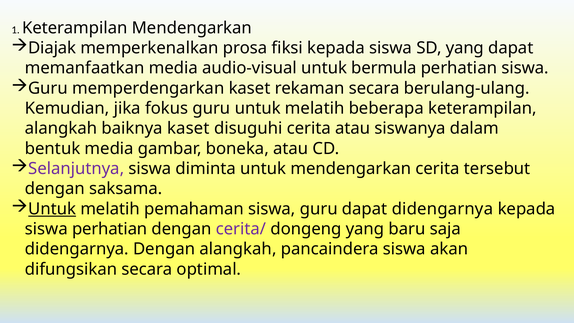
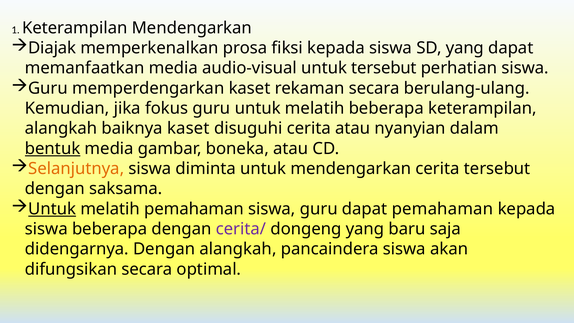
untuk bermula: bermula -> tersebut
siswanya: siswanya -> nyanyian
bentuk underline: none -> present
Selanjutnya colour: purple -> orange
dapat didengarnya: didengarnya -> pemahaman
siswa perhatian: perhatian -> beberapa
